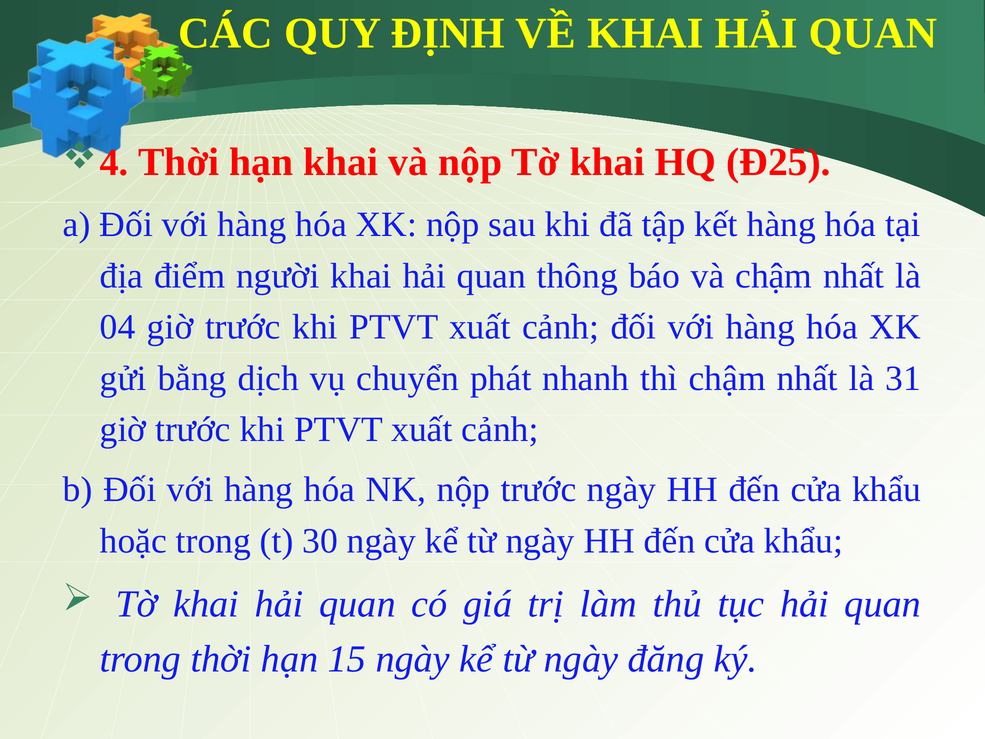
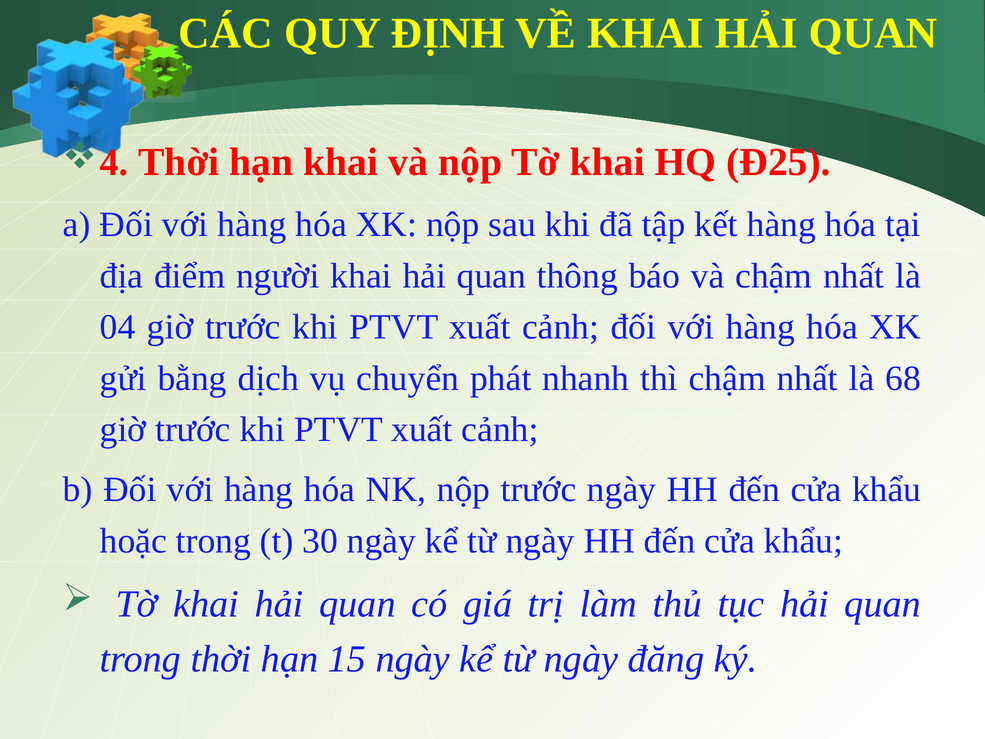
31: 31 -> 68
